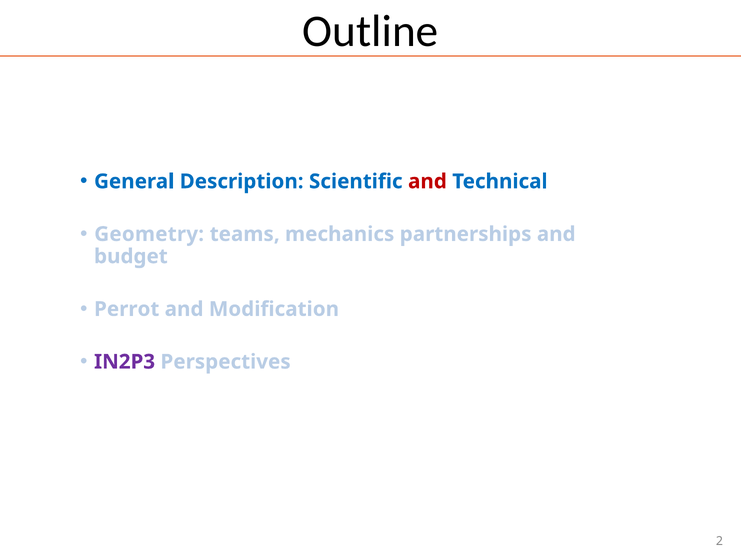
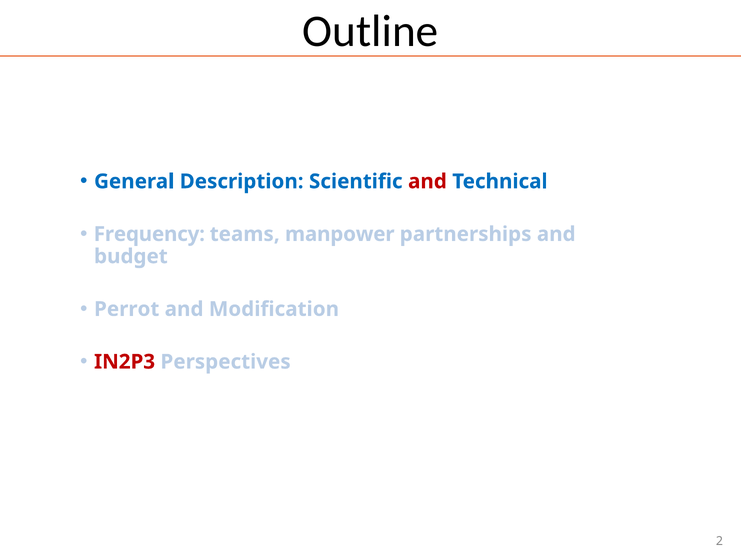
Geometry: Geometry -> Frequency
mechanics: mechanics -> manpower
IN2P3 colour: purple -> red
